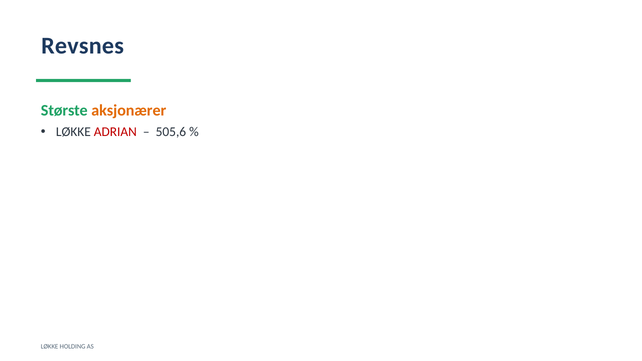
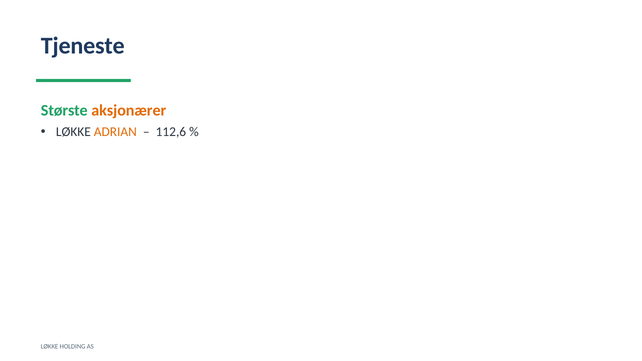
Revsnes: Revsnes -> Tjeneste
ADRIAN colour: red -> orange
505,6: 505,6 -> 112,6
